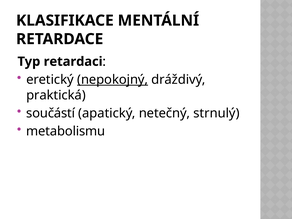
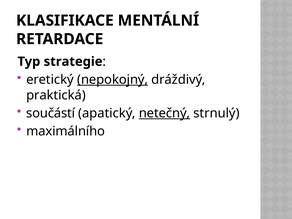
retardaci: retardaci -> strategie
netečný underline: none -> present
metabolismu: metabolismu -> maximálního
